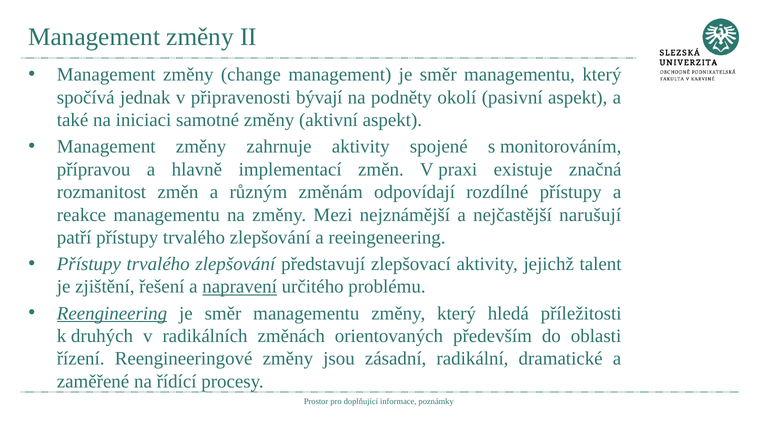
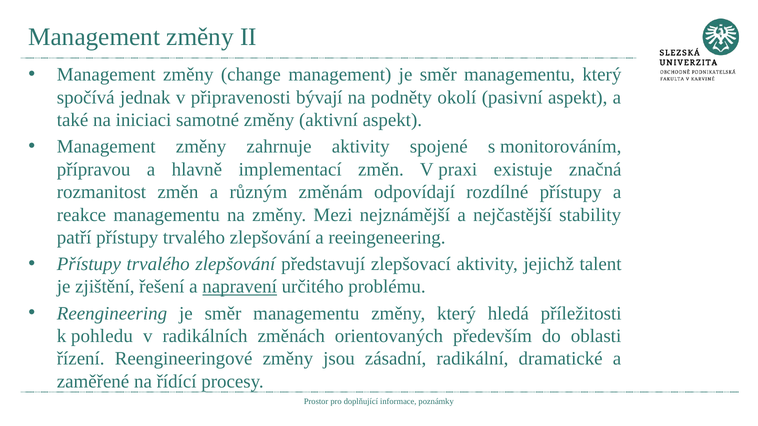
narušují: narušují -> stability
Reengineering underline: present -> none
druhých: druhých -> pohledu
